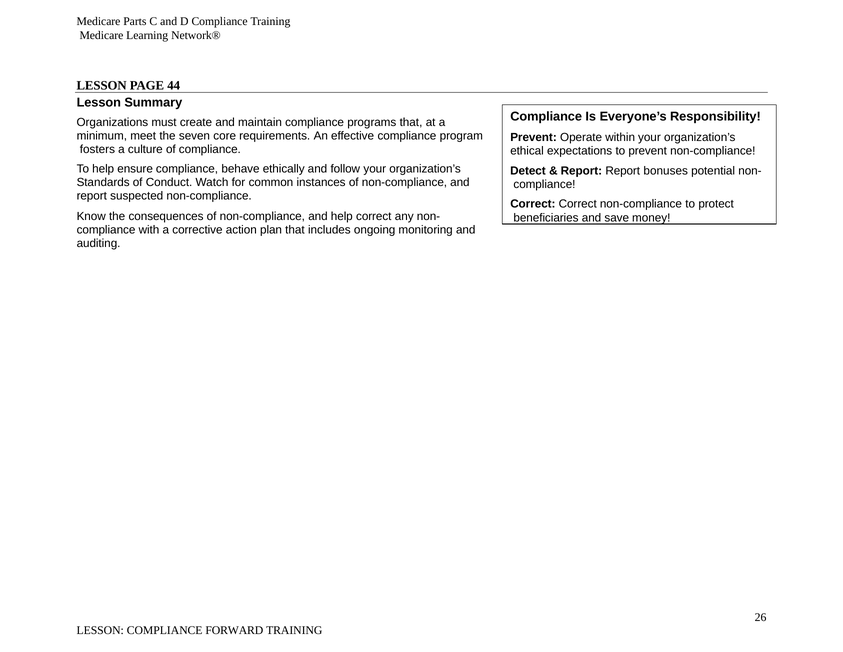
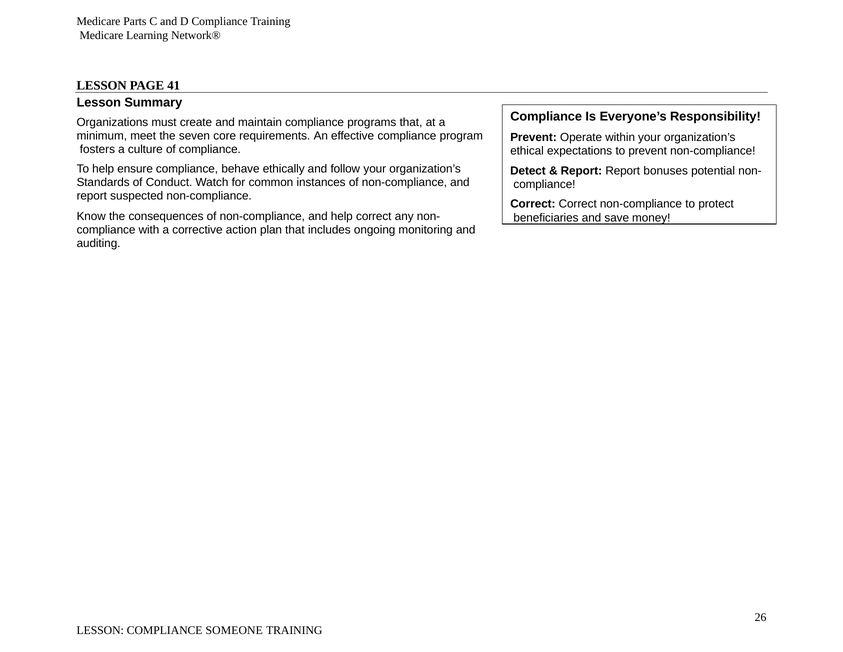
44: 44 -> 41
FORWARD: FORWARD -> SOMEONE
